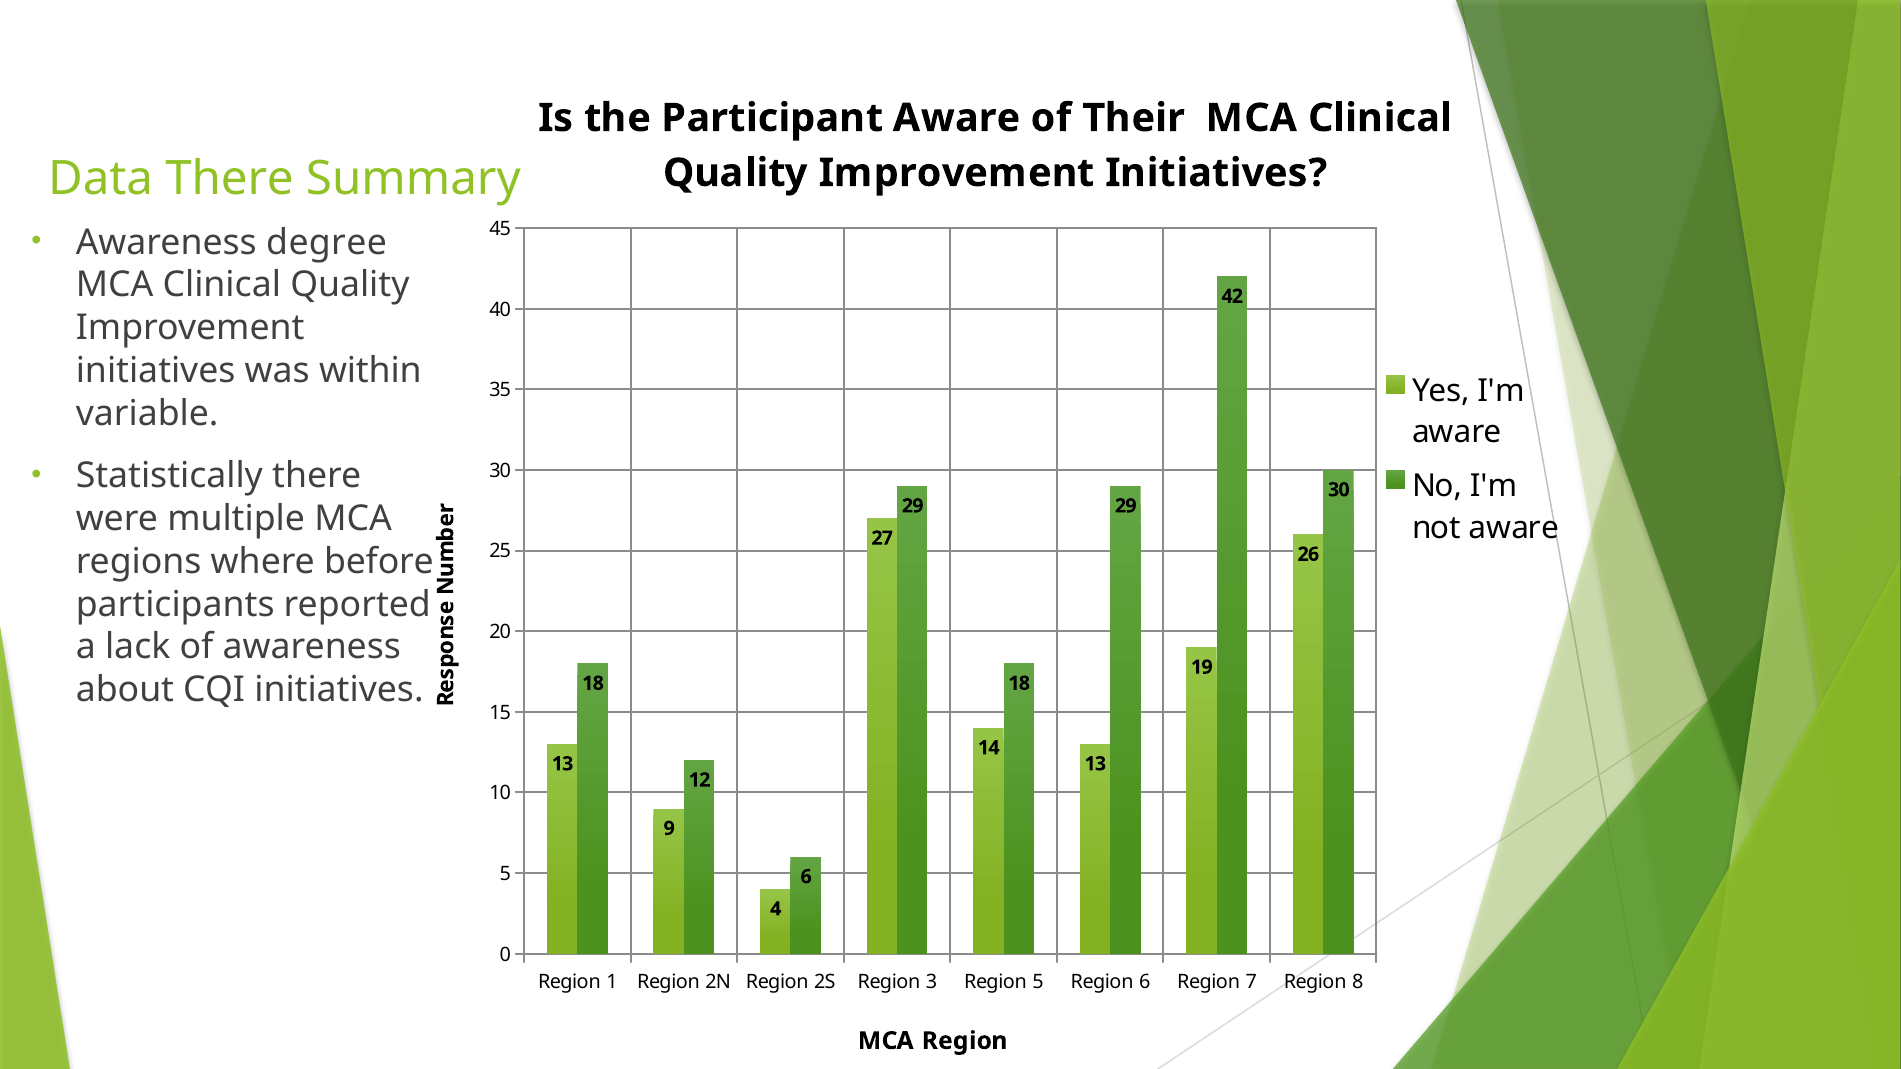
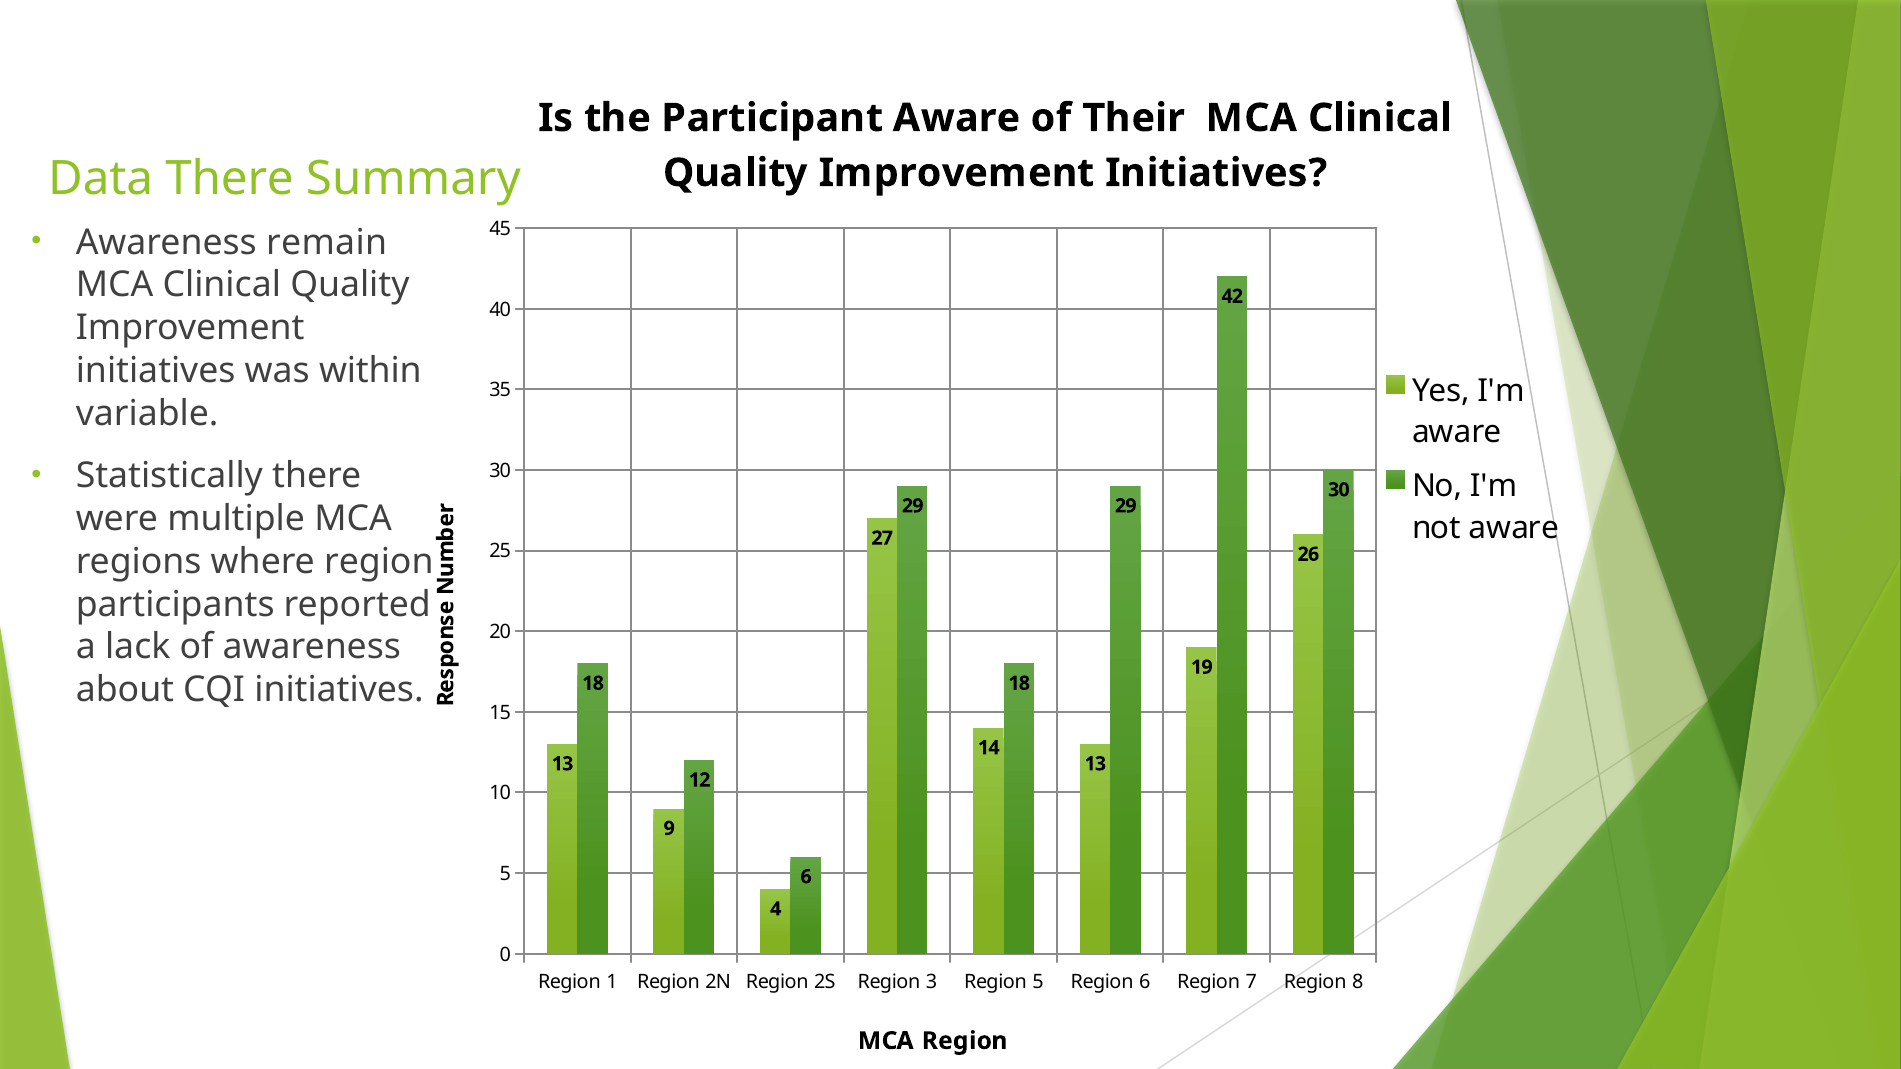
degree: degree -> remain
where before: before -> region
